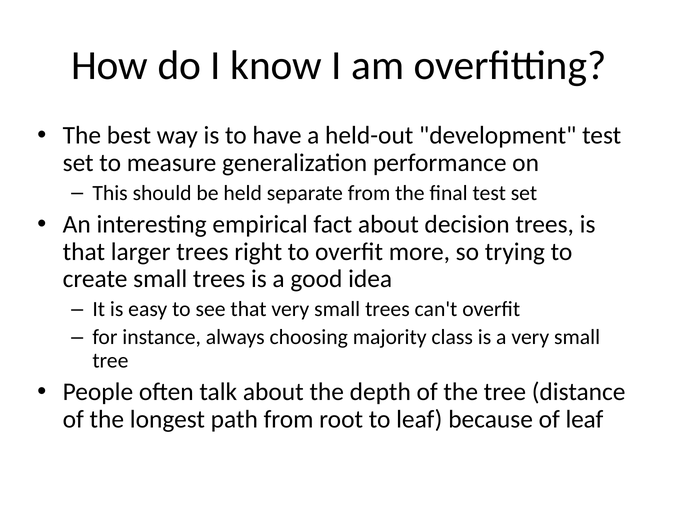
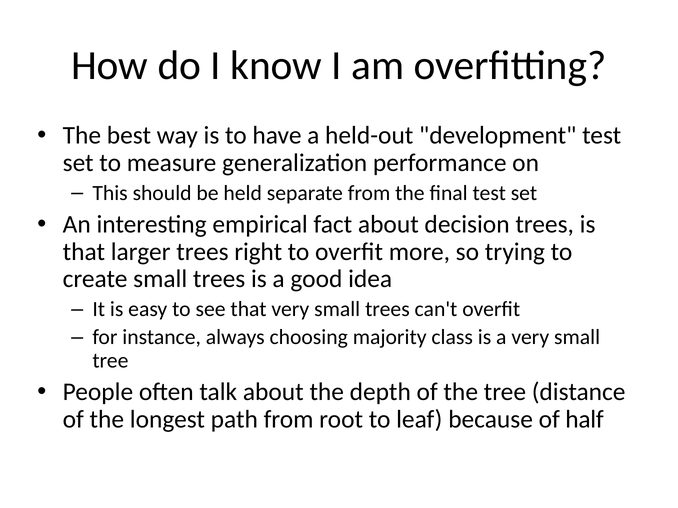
of leaf: leaf -> half
